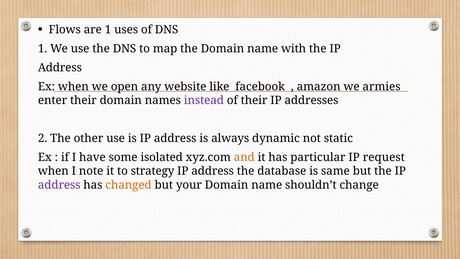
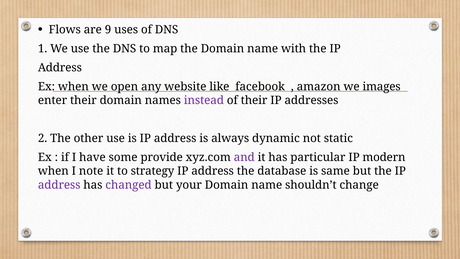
are 1: 1 -> 9
armies: armies -> images
isolated: isolated -> provide
and colour: orange -> purple
request: request -> modern
changed colour: orange -> purple
